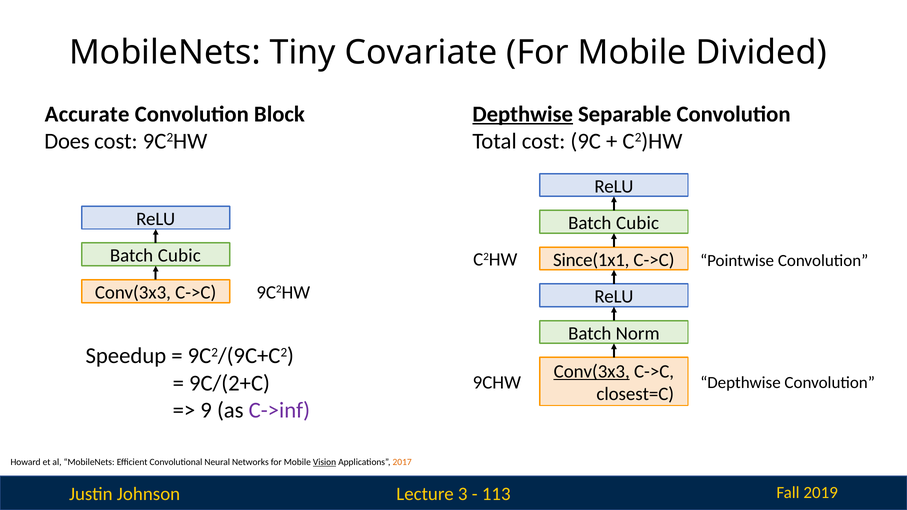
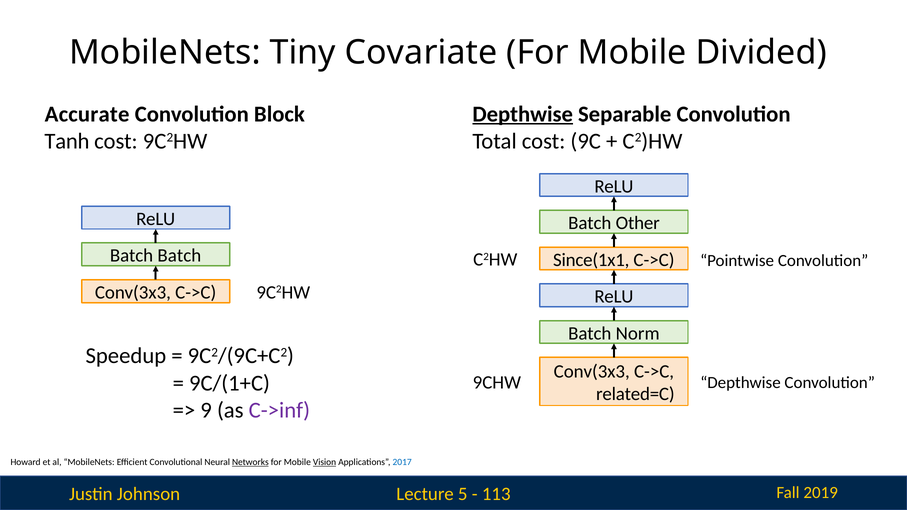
Does: Does -> Tanh
Cubic at (638, 223): Cubic -> Other
Cubic at (179, 256): Cubic -> Batch
Conv(3x3 at (592, 372) underline: present -> none
9C/(2+C: 9C/(2+C -> 9C/(1+C
closest=C: closest=C -> related=C
Networks underline: none -> present
2017 colour: orange -> blue
3: 3 -> 5
